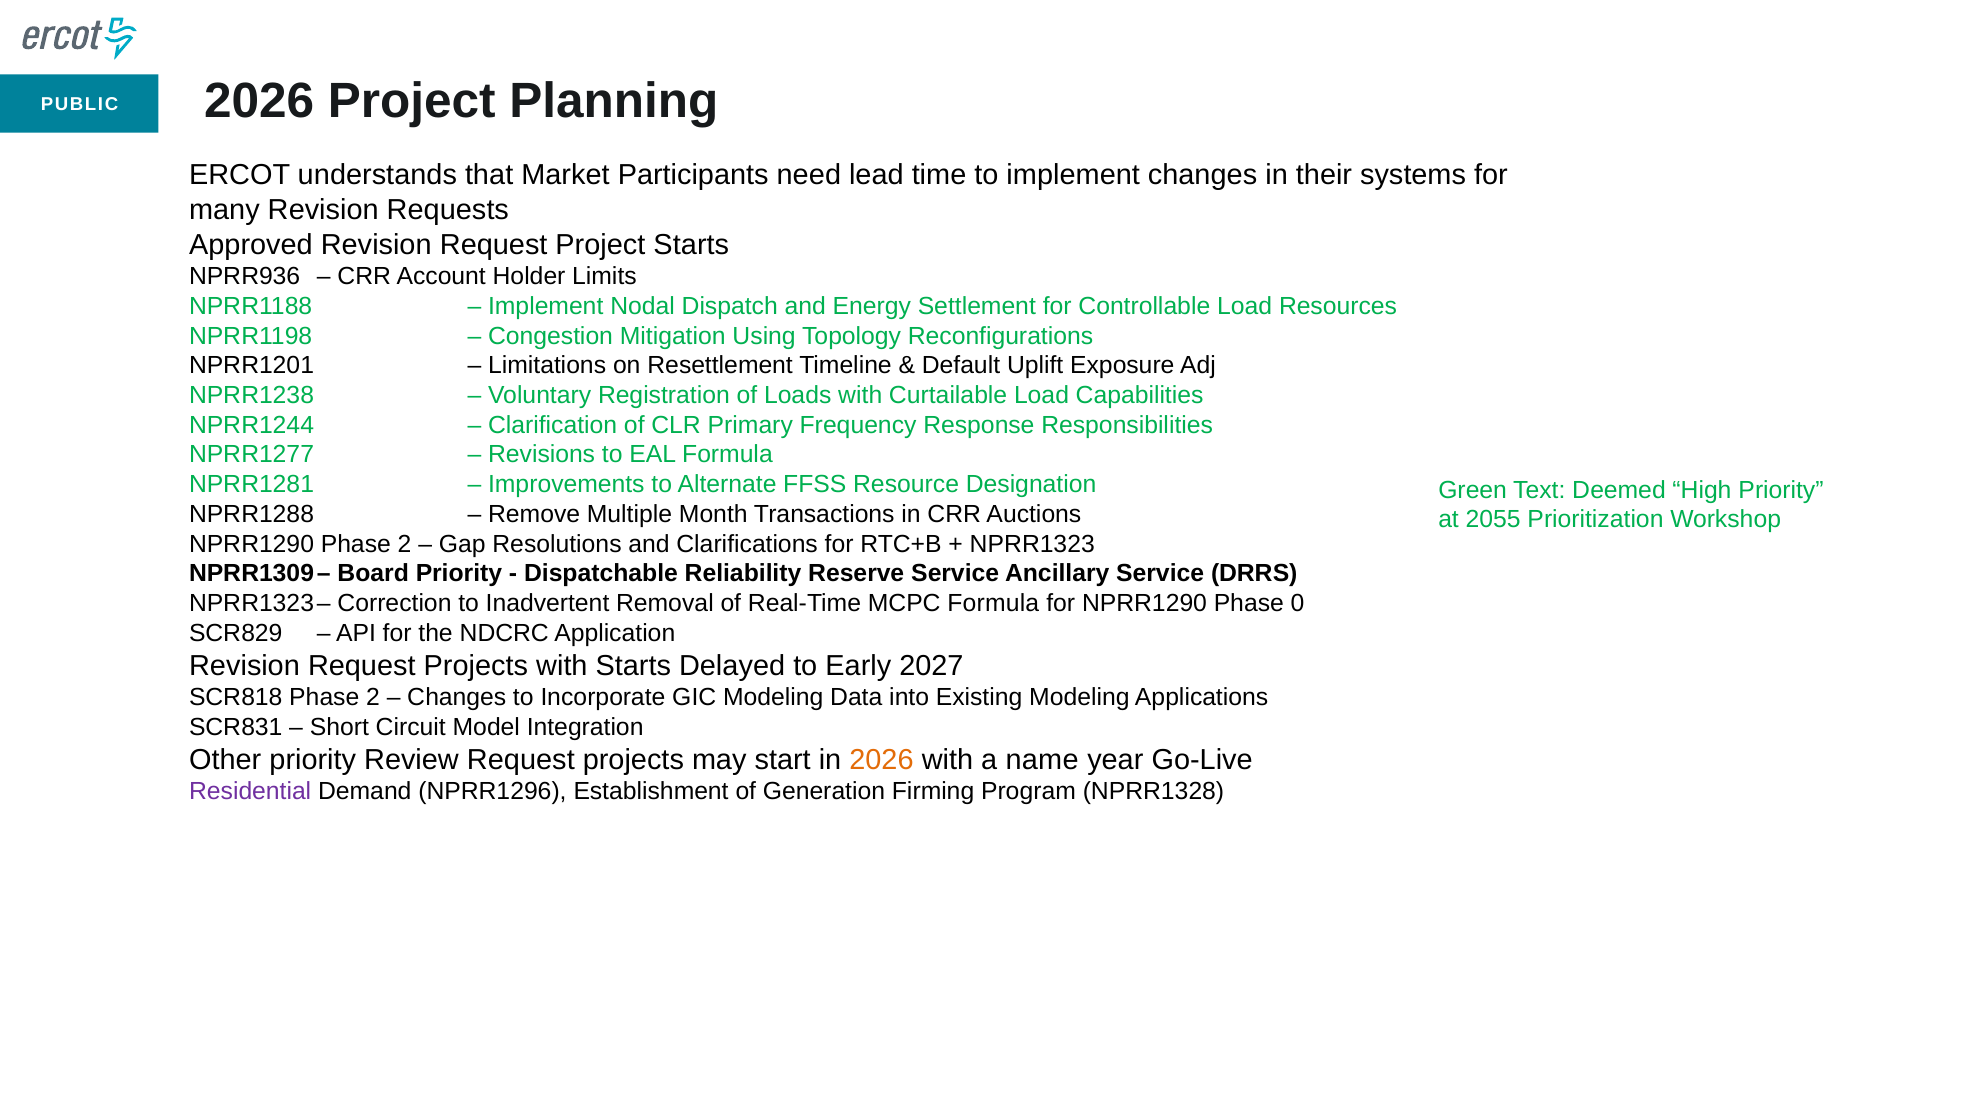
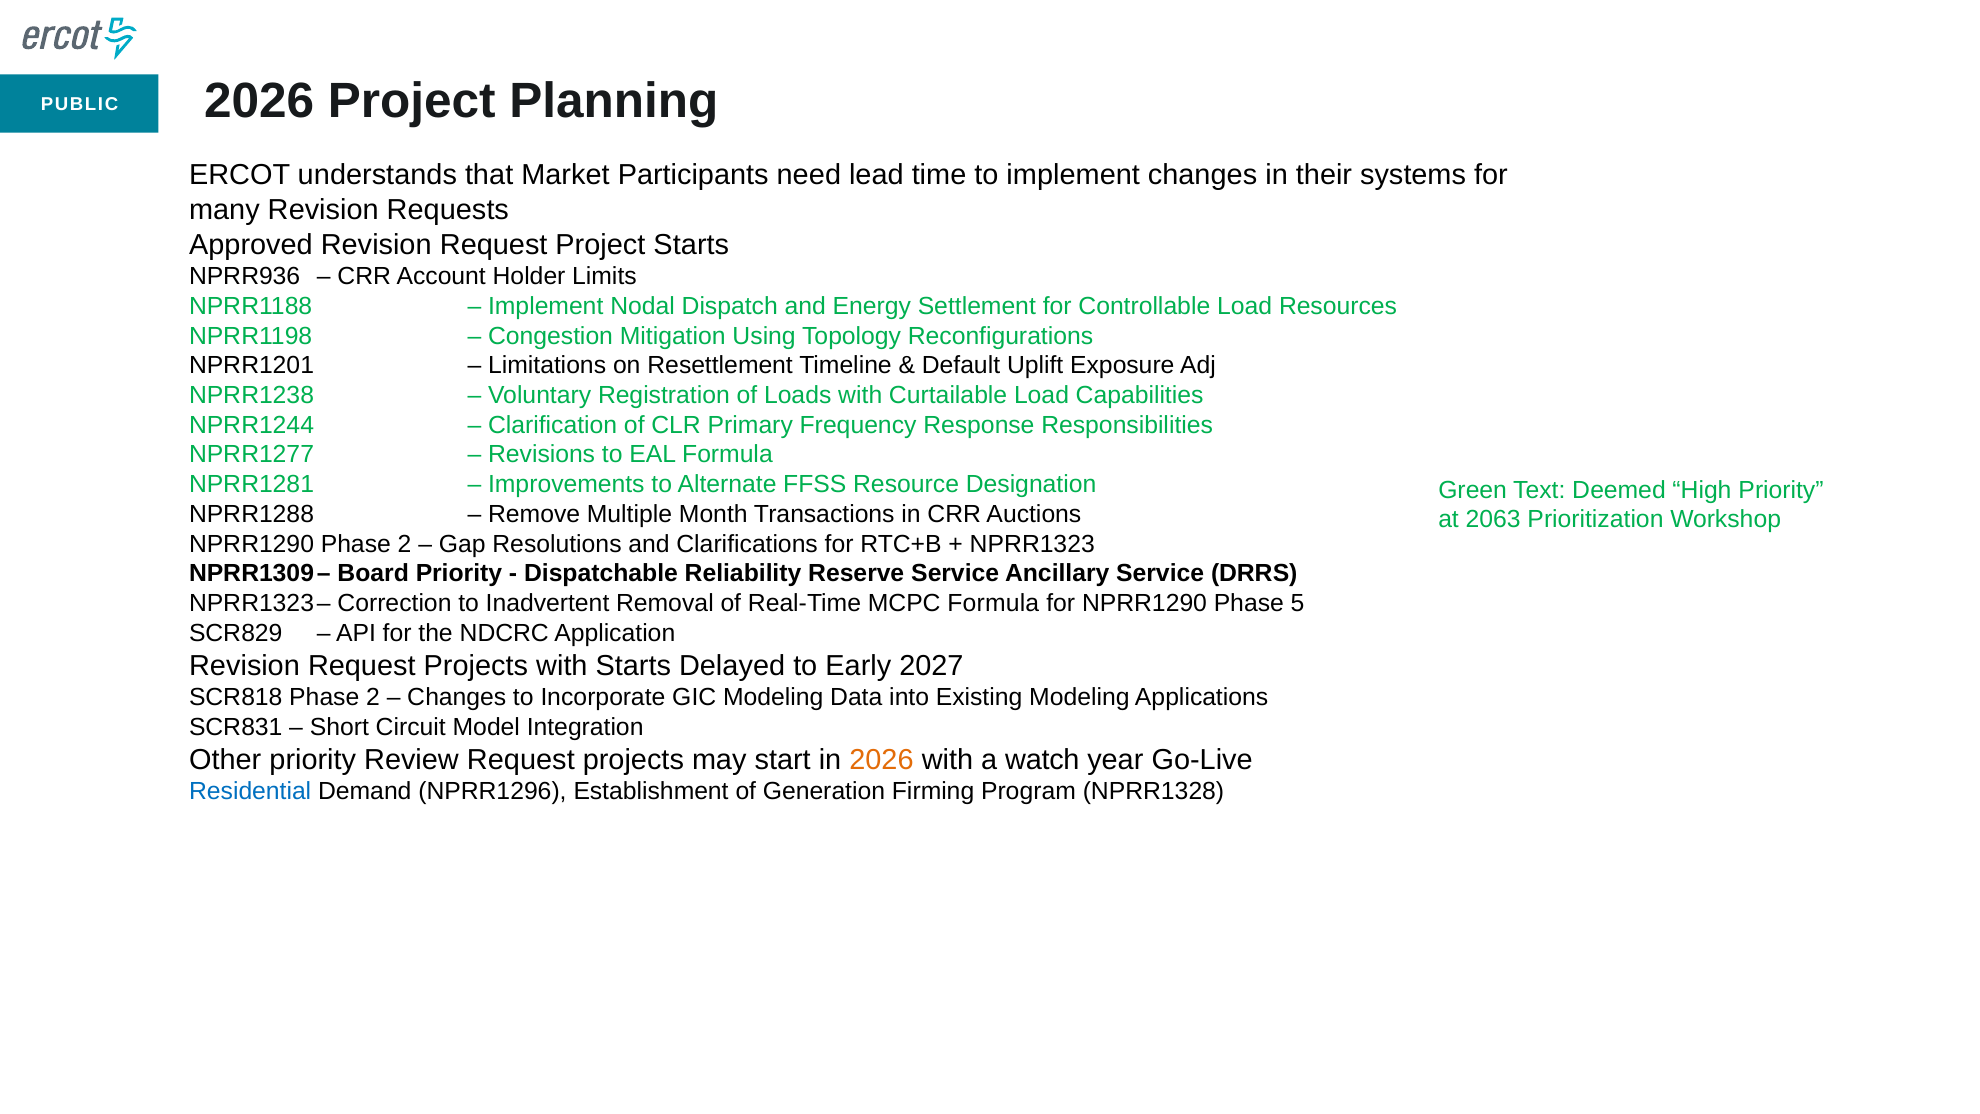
2055: 2055 -> 2063
0: 0 -> 5
name: name -> watch
Residential colour: purple -> blue
